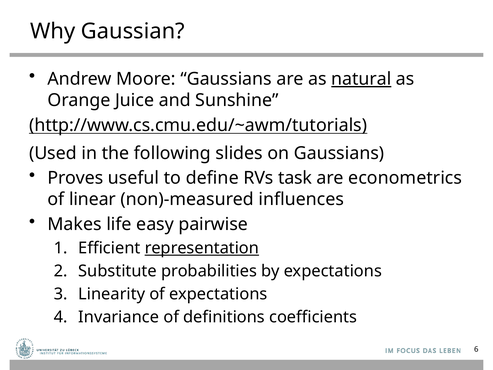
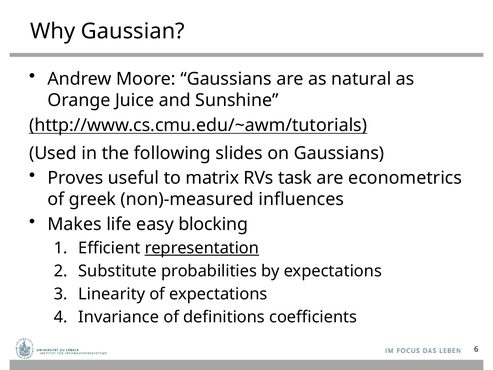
natural underline: present -> none
define: define -> matrix
linear: linear -> greek
pairwise: pairwise -> blocking
